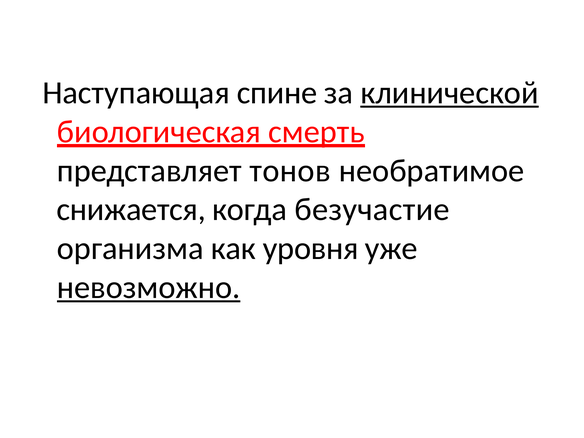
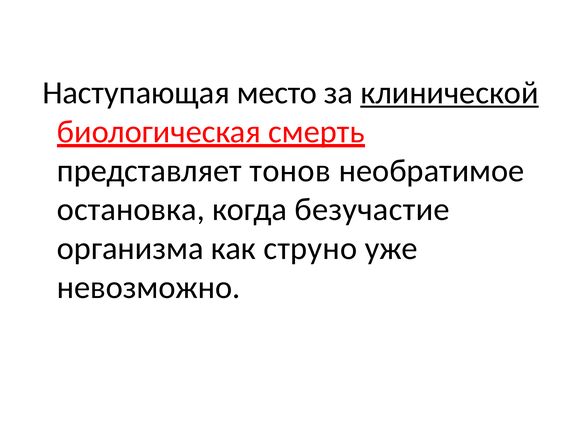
спине: спине -> место
снижается: снижается -> остановка
уровня: уровня -> струно
невозможно underline: present -> none
